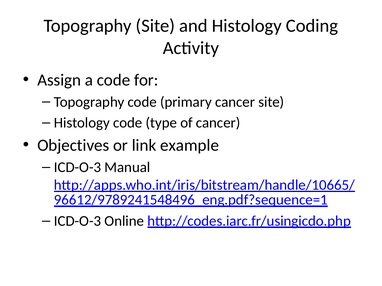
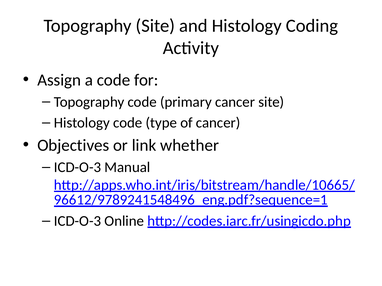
example: example -> whether
